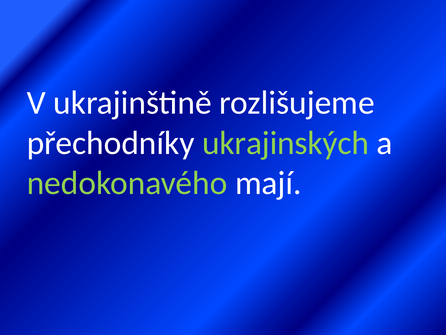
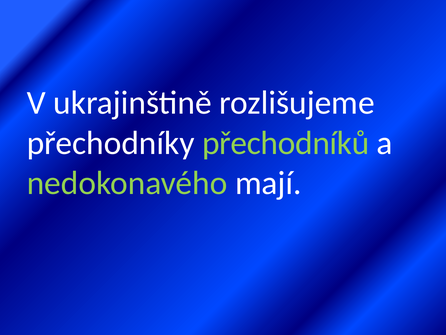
ukrajinských: ukrajinských -> přechodníků
